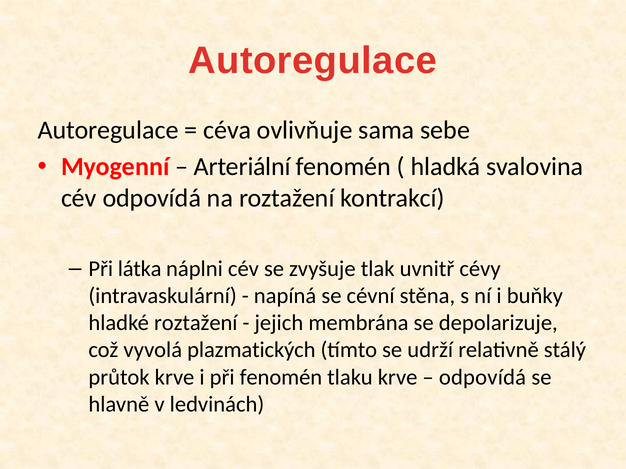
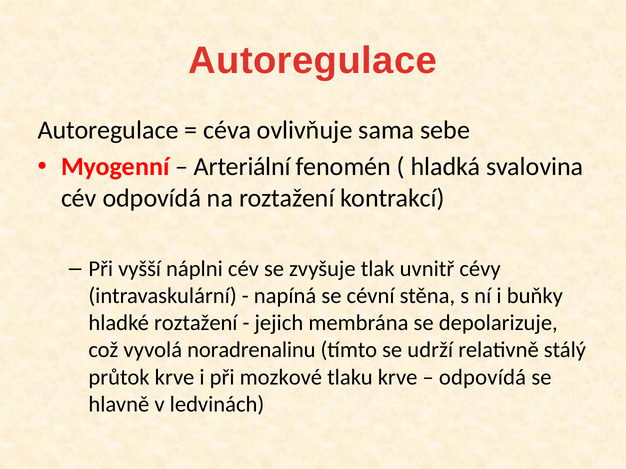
látka: látka -> vyšší
plazmatických: plazmatických -> noradrenalinu
při fenomén: fenomén -> mozkové
